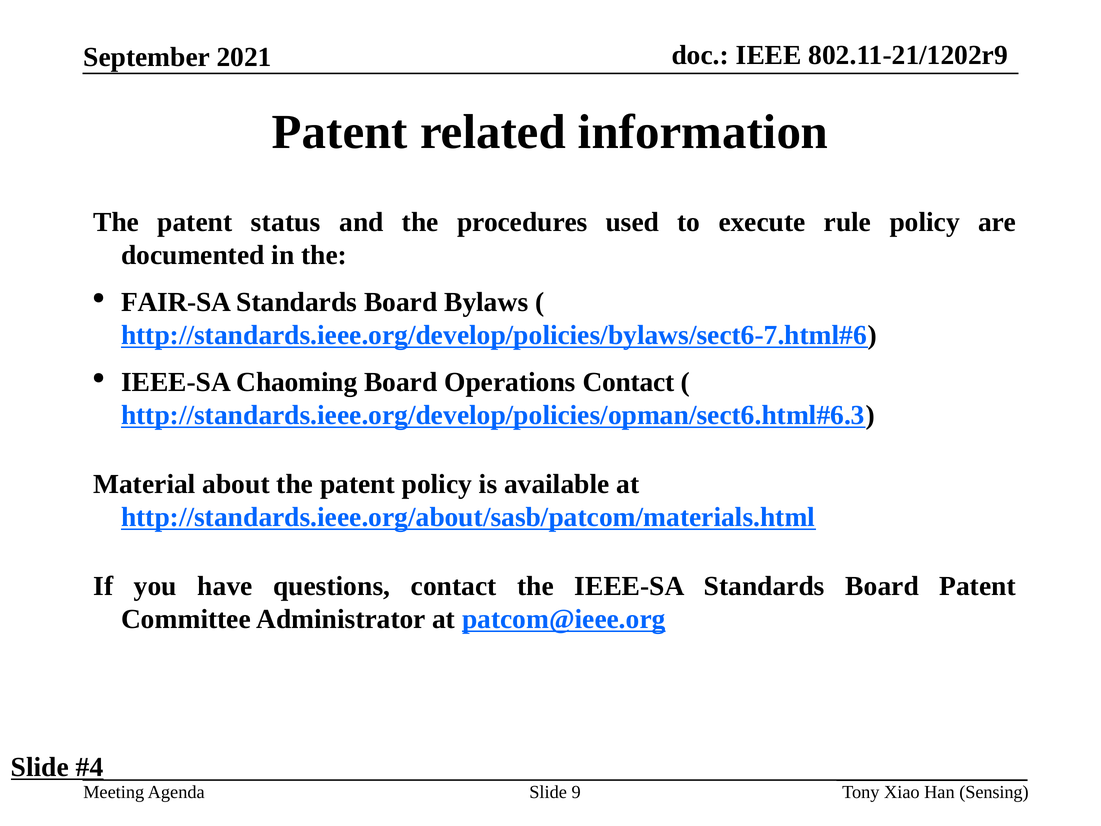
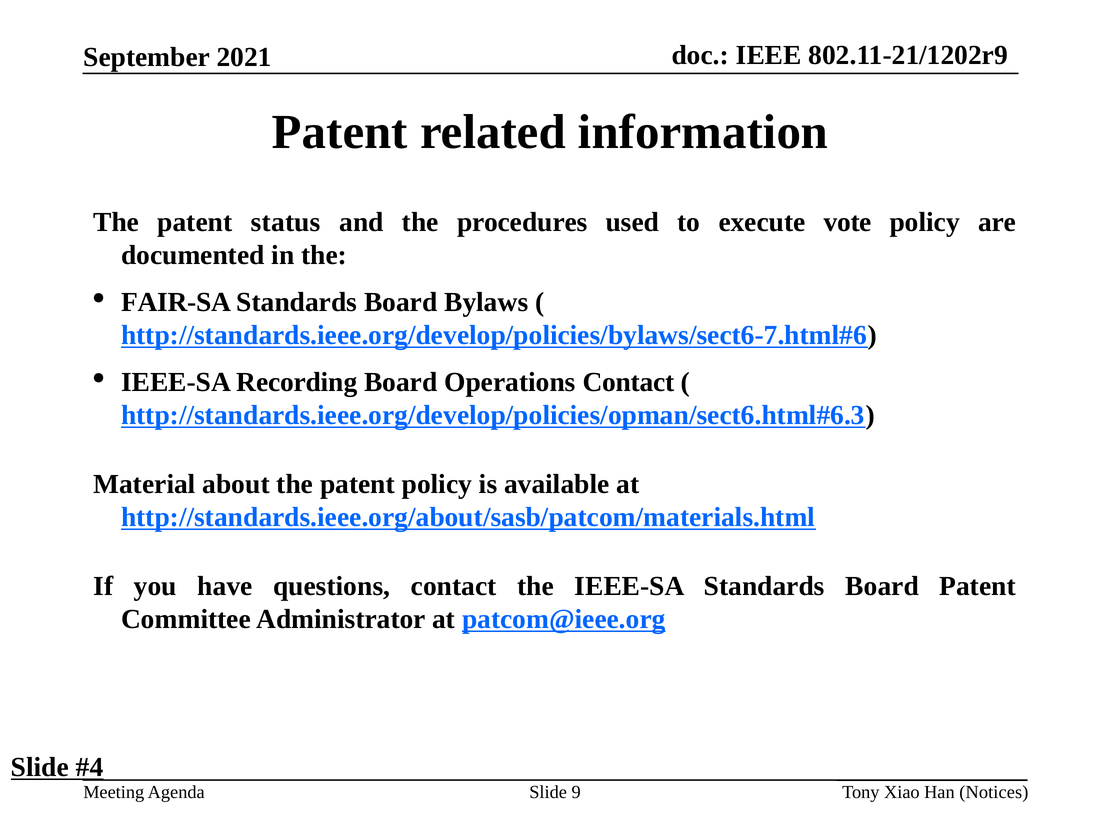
rule: rule -> vote
Chaoming: Chaoming -> Recording
Sensing: Sensing -> Notices
